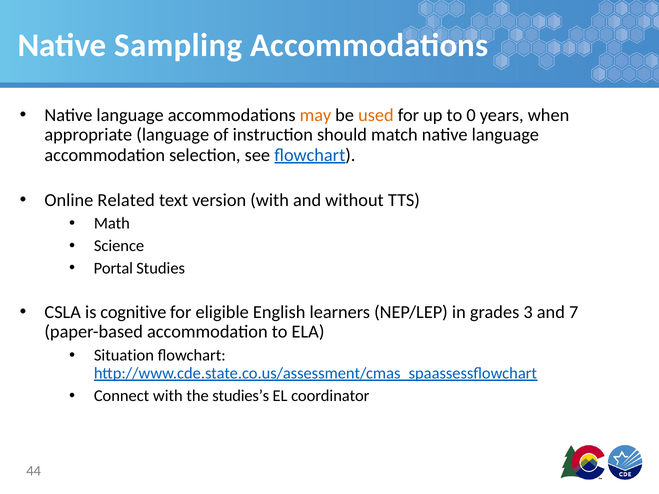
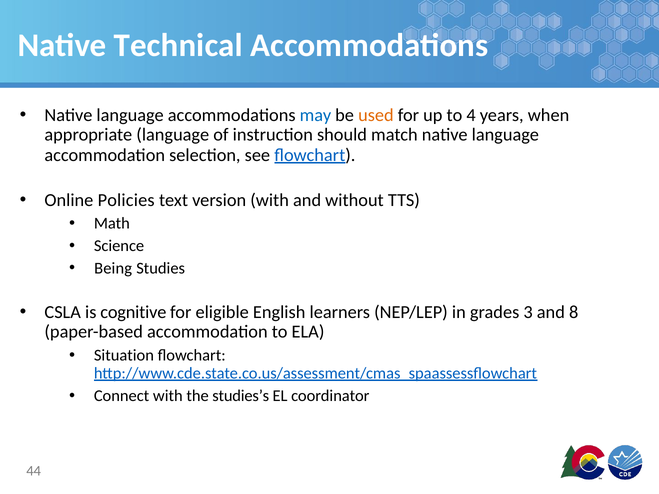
Sampling: Sampling -> Technical
may colour: orange -> blue
0: 0 -> 4
Related: Related -> Policies
Portal: Portal -> Being
7: 7 -> 8
